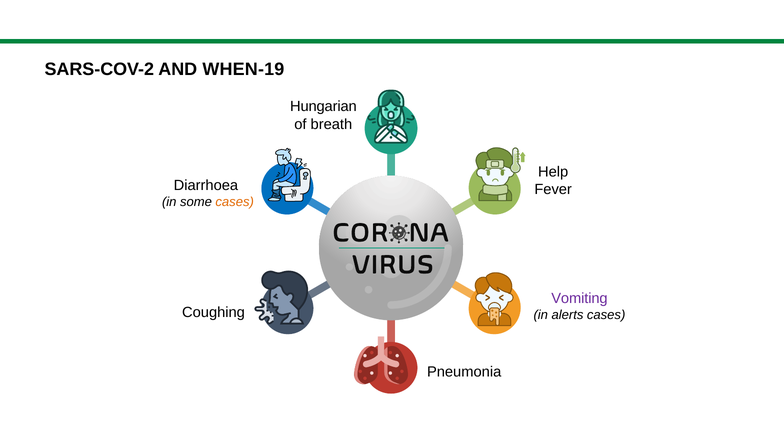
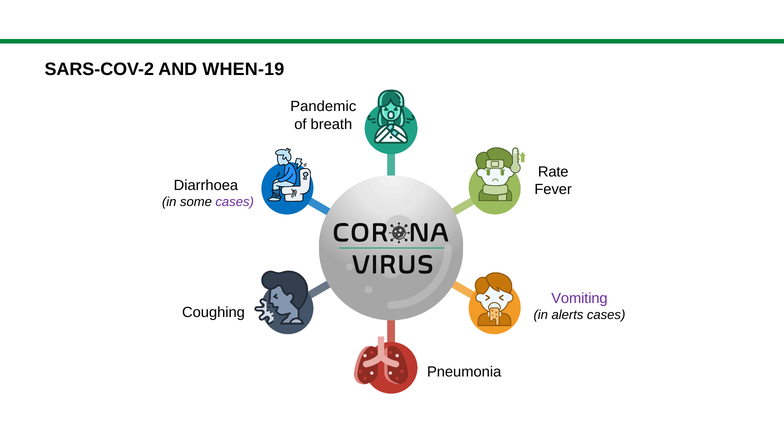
Hungarian: Hungarian -> Pandemic
Help: Help -> Rate
cases at (235, 202) colour: orange -> purple
